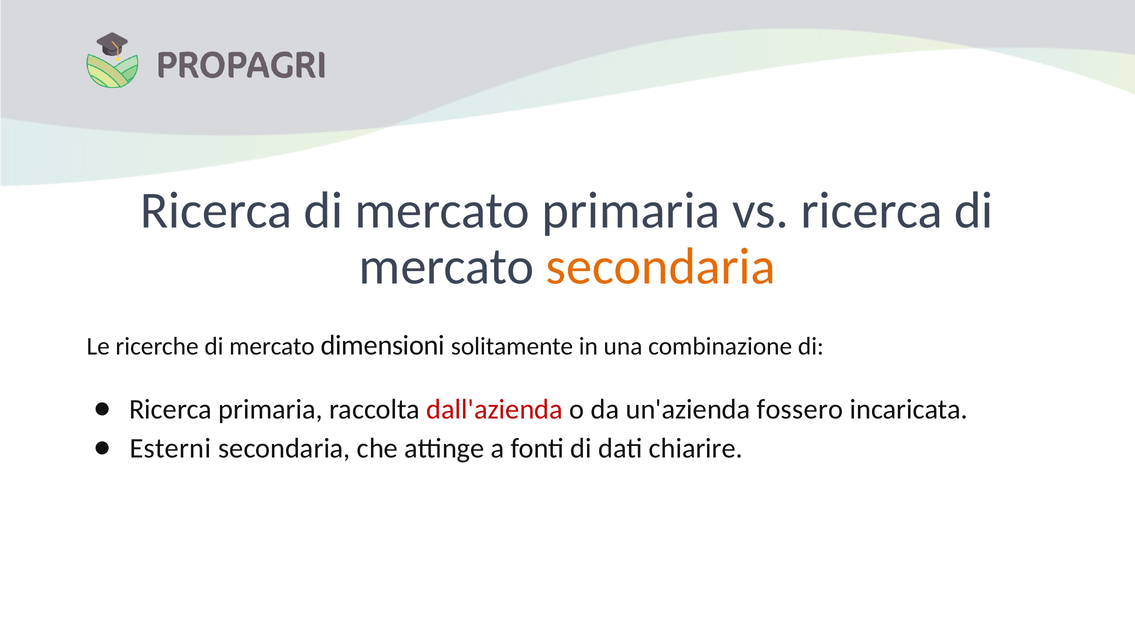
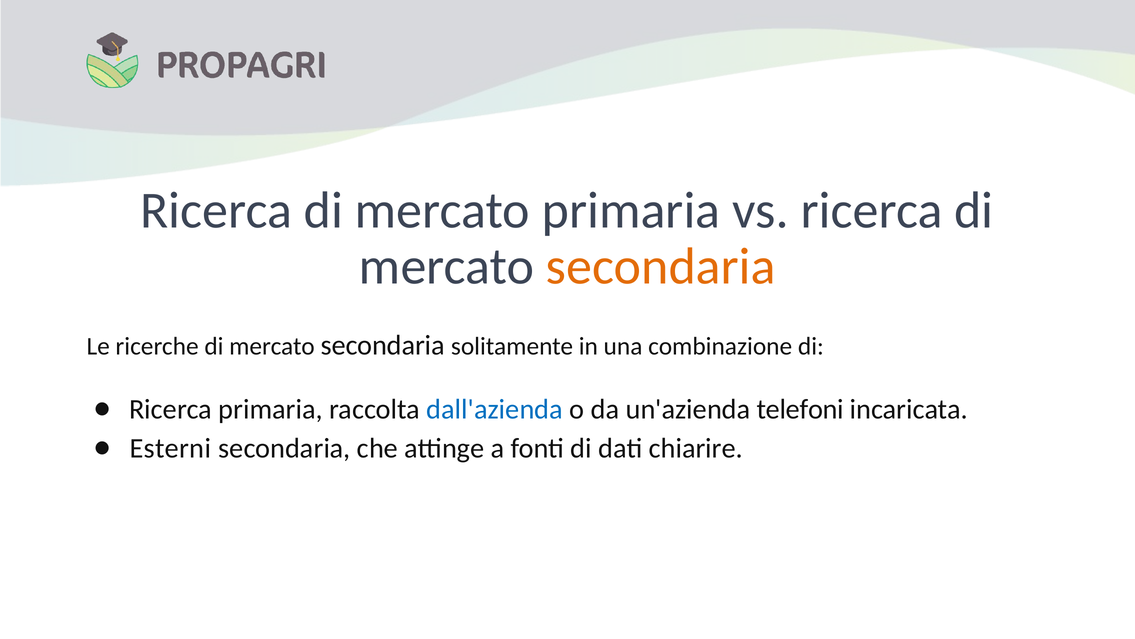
ricerche di mercato dimensioni: dimensioni -> secondaria
dall'azienda colour: red -> blue
fossero: fossero -> telefoni
